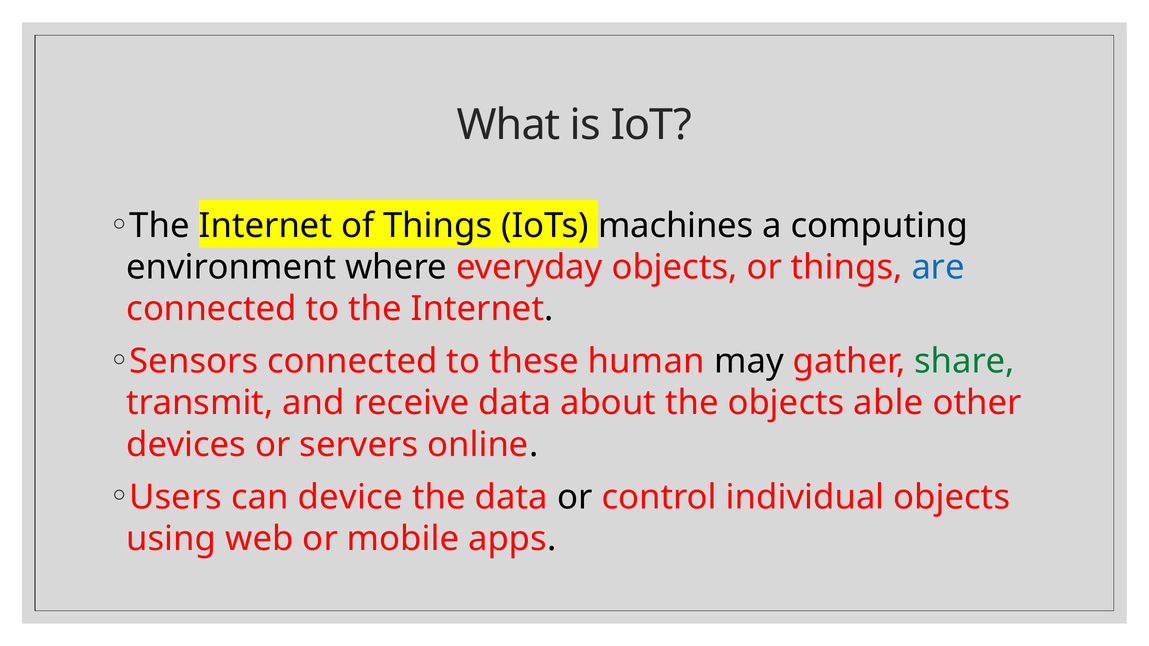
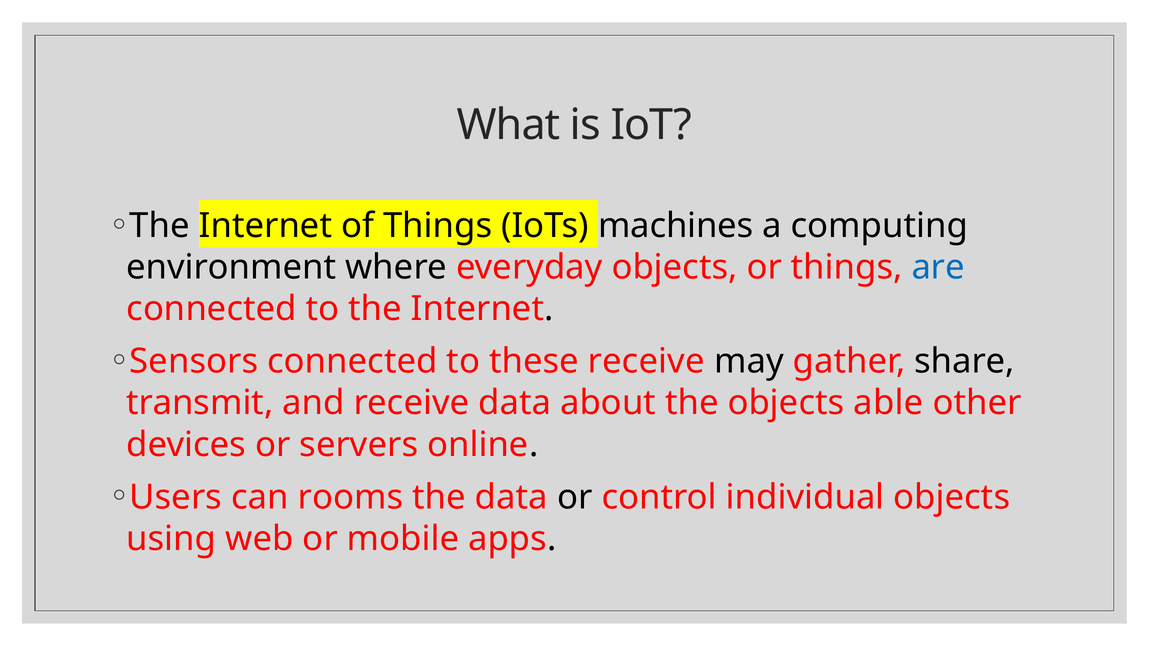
these human: human -> receive
share colour: green -> black
device: device -> rooms
